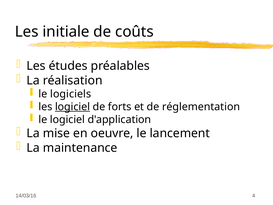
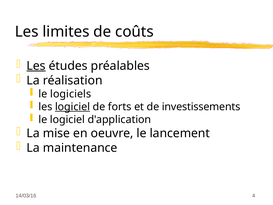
initiale: initiale -> limites
Les at (36, 66) underline: none -> present
réglementation: réglementation -> investissements
